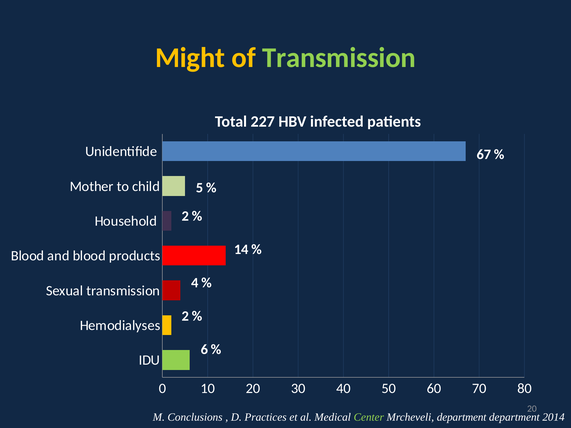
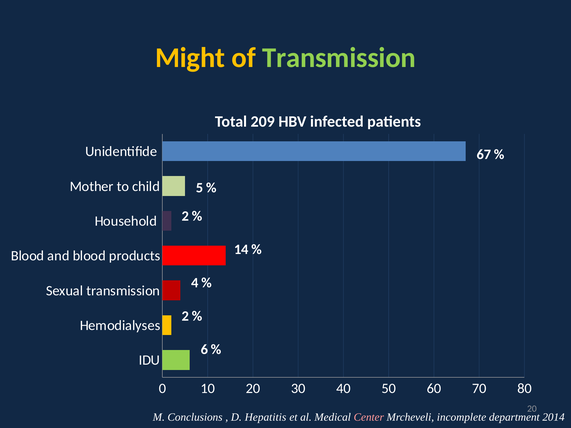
227: 227 -> 209
Practices: Practices -> Hepatitis
Center colour: light green -> pink
Mrcheveli department: department -> incomplete
